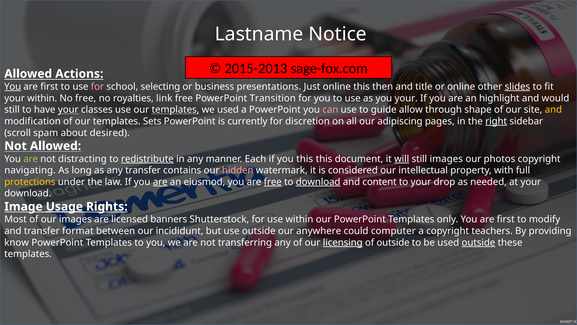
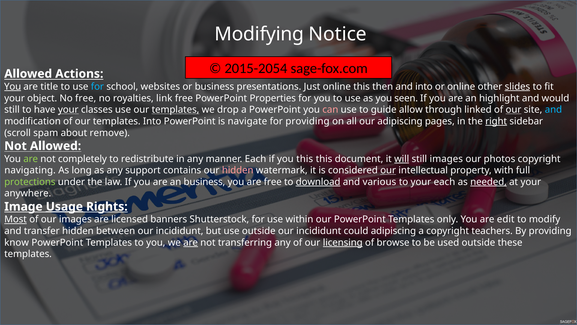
Lastname: Lastname -> Modifying
2015-2013: 2015-2013 -> 2015-2054
first at (49, 87): first -> title
for at (97, 87) colour: pink -> light blue
selecting: selecting -> websites
and title: title -> into
your within: within -> object
Transition: Transition -> Properties
you your: your -> seen
we used: used -> drop
shape: shape -> linked
our at (513, 110) underline: none -> present
and at (553, 110) colour: yellow -> light blue
templates Sets: Sets -> Into
currently: currently -> navigate
for discretion: discretion -> providing
desired: desired -> remove
distracting: distracting -> completely
redistribute underline: present -> none
any transfer: transfer -> support
our at (388, 170) underline: none -> present
protections colour: yellow -> light green
are at (160, 182) underline: present -> none
an eiusmod: eiusmod -> business
free at (273, 182) underline: present -> none
content: content -> various
your drop: drop -> each
needed underline: none -> present
download at (28, 193): download -> anywhere
Most underline: none -> present
only You are first: first -> edit
transfer format: format -> hidden
outside our anywhere: anywhere -> incididunt
could computer: computer -> adipiscing
are at (191, 242) underline: none -> present
of outside: outside -> browse
outside at (478, 242) underline: present -> none
